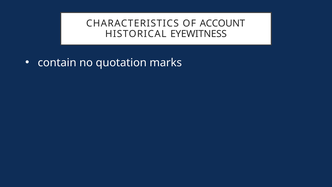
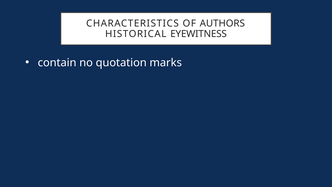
ACCOUNT: ACCOUNT -> AUTHORS
